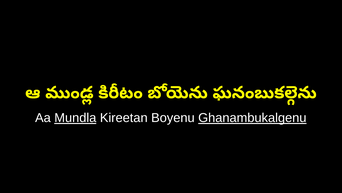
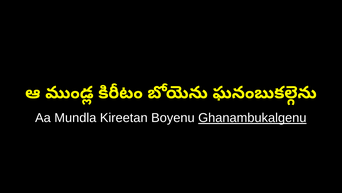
Mundla underline: present -> none
